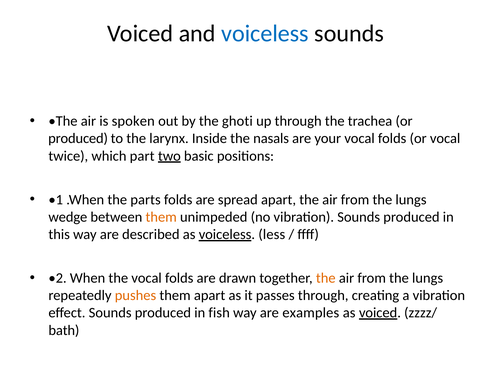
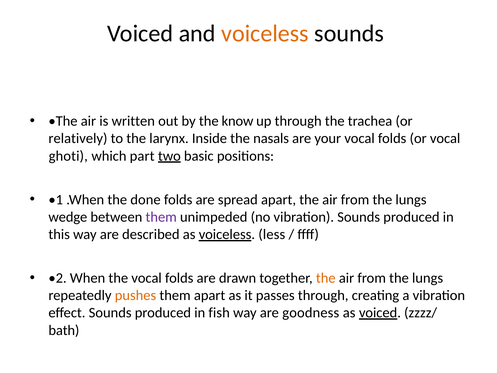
voiceless at (265, 34) colour: blue -> orange
spoken: spoken -> written
ghoti: ghoti -> know
produced at (78, 138): produced -> relatively
twice: twice -> ghoti
parts: parts -> done
them at (161, 217) colour: orange -> purple
examples: examples -> goodness
